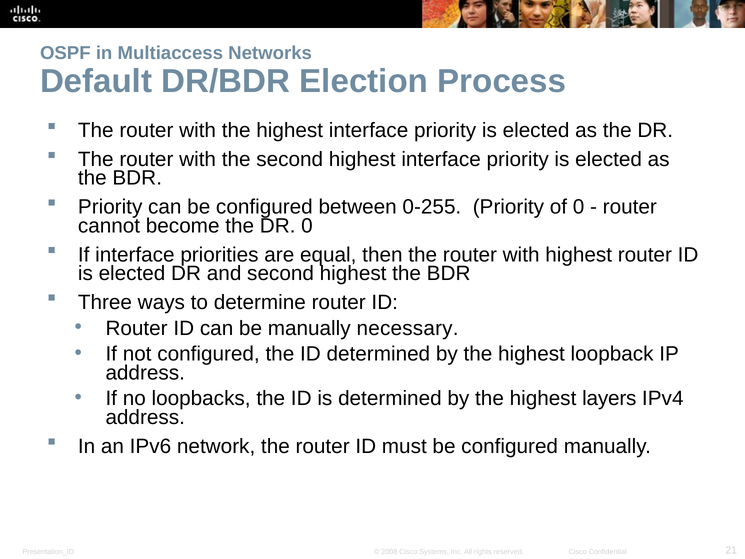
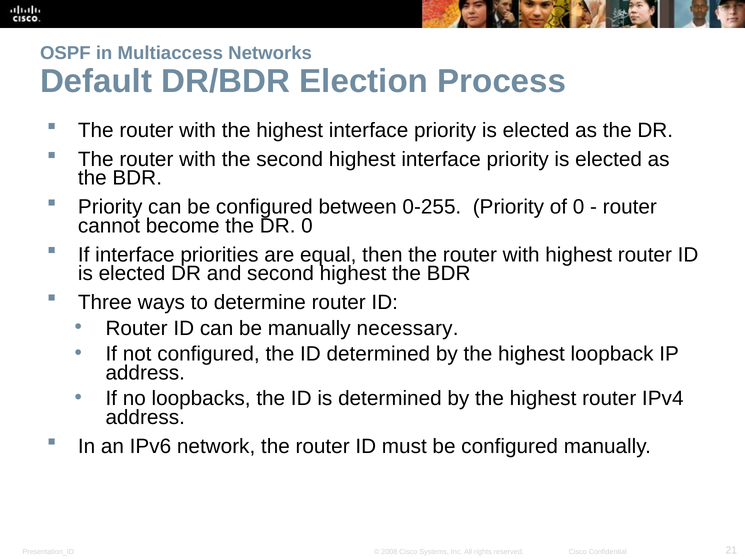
the highest layers: layers -> router
